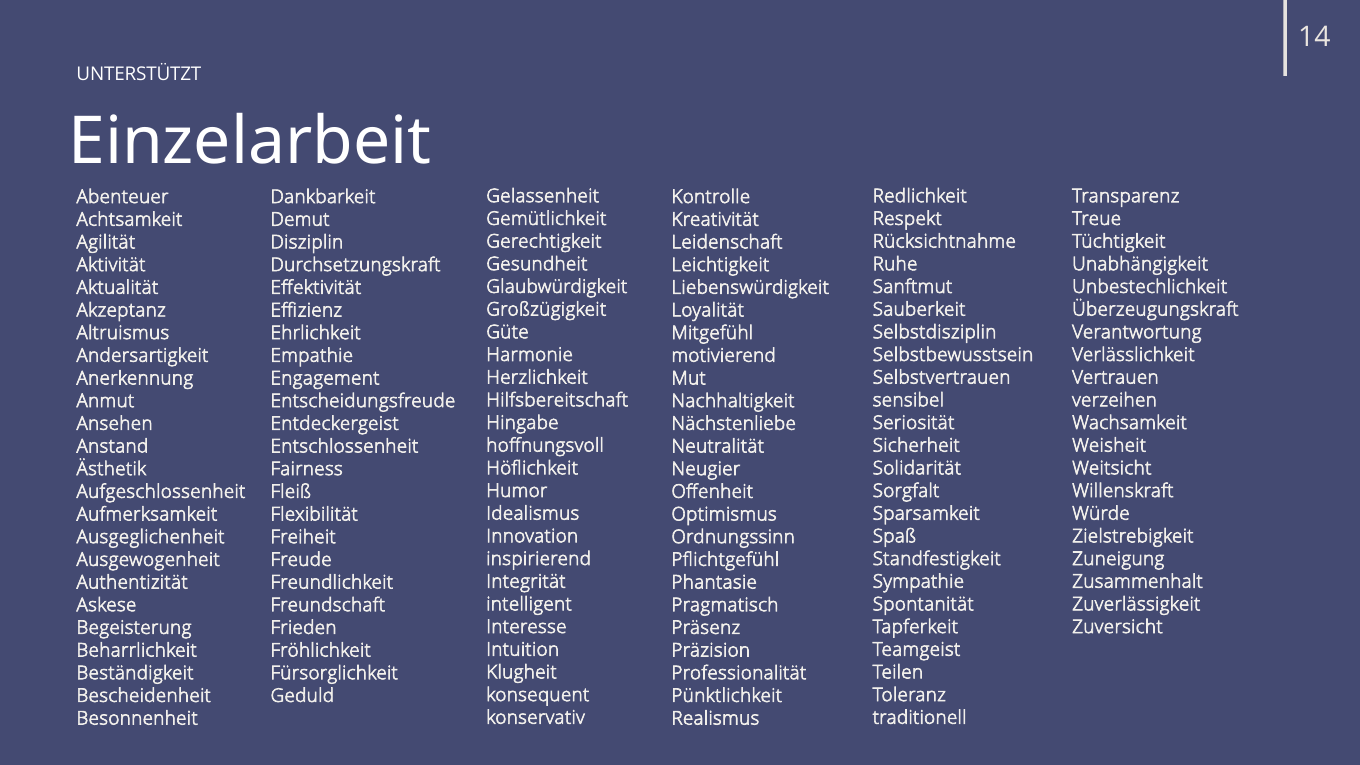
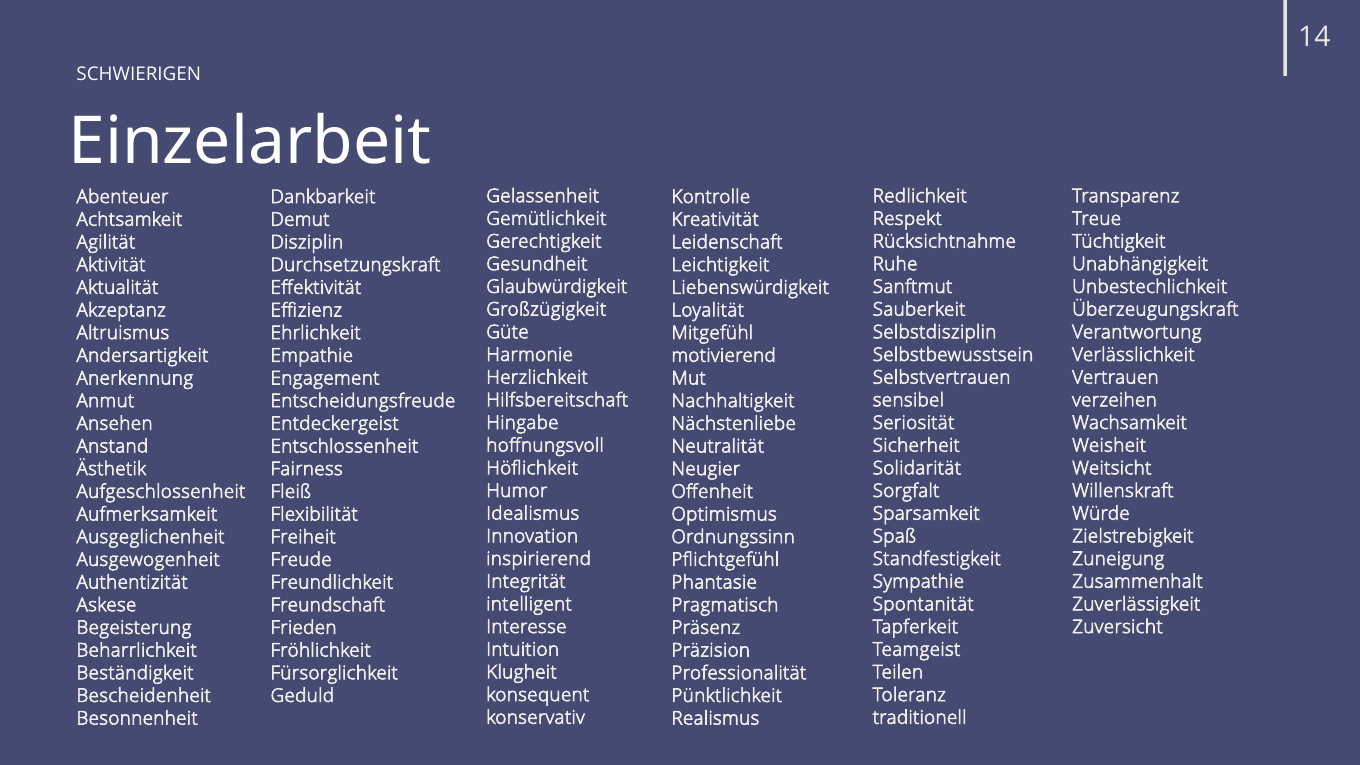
UNTERSTÜTZT: UNTERSTÜTZT -> SCHWIERIGEN
